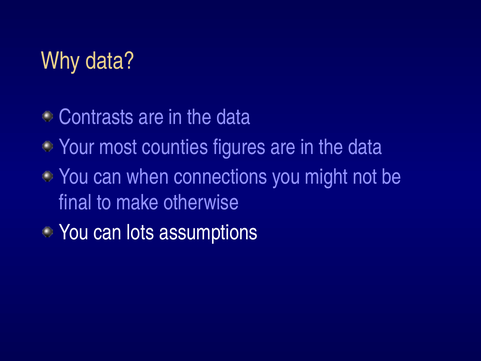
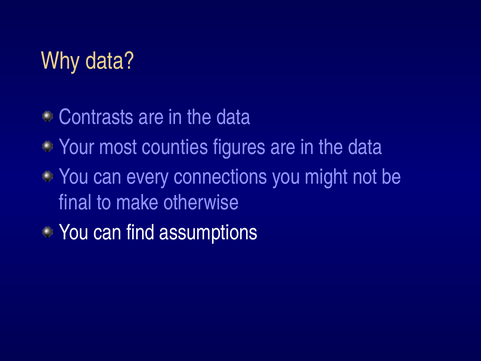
when: when -> every
lots: lots -> find
